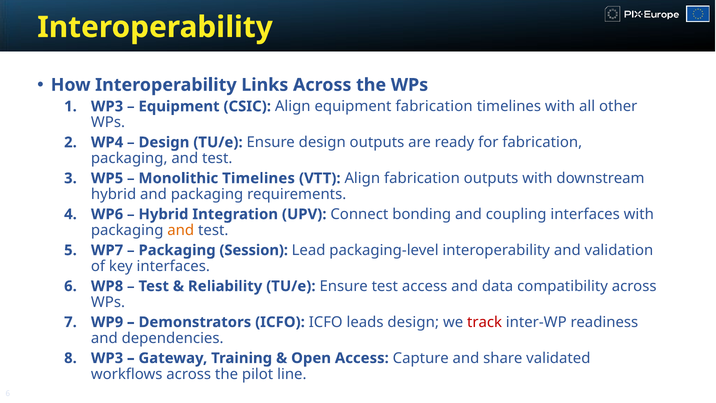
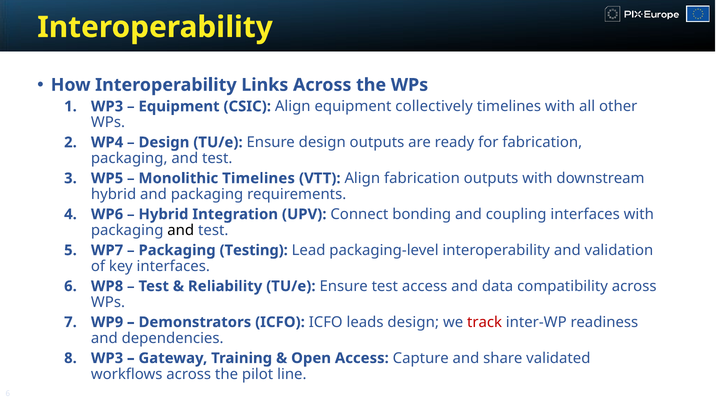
equipment fabrication: fabrication -> collectively
and at (181, 230) colour: orange -> black
Session: Session -> Testing
